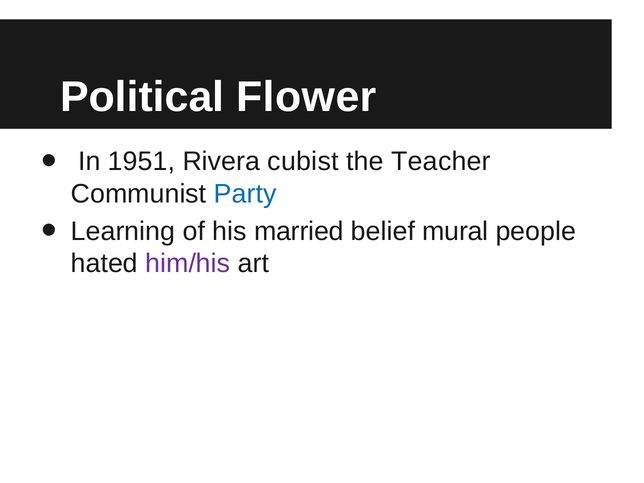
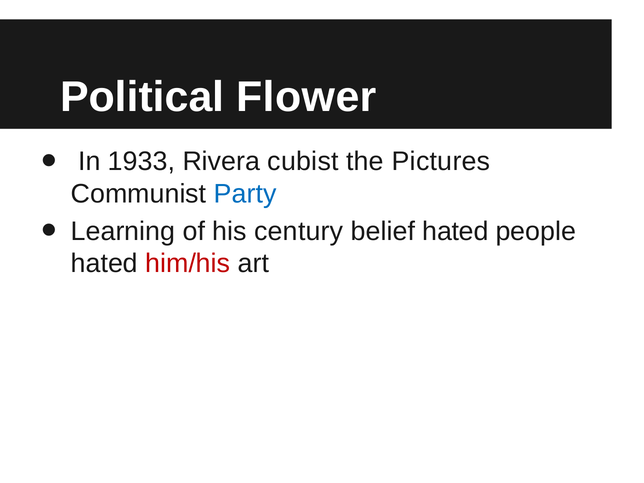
1951: 1951 -> 1933
Teacher: Teacher -> Pictures
married: married -> century
belief mural: mural -> hated
him/his colour: purple -> red
